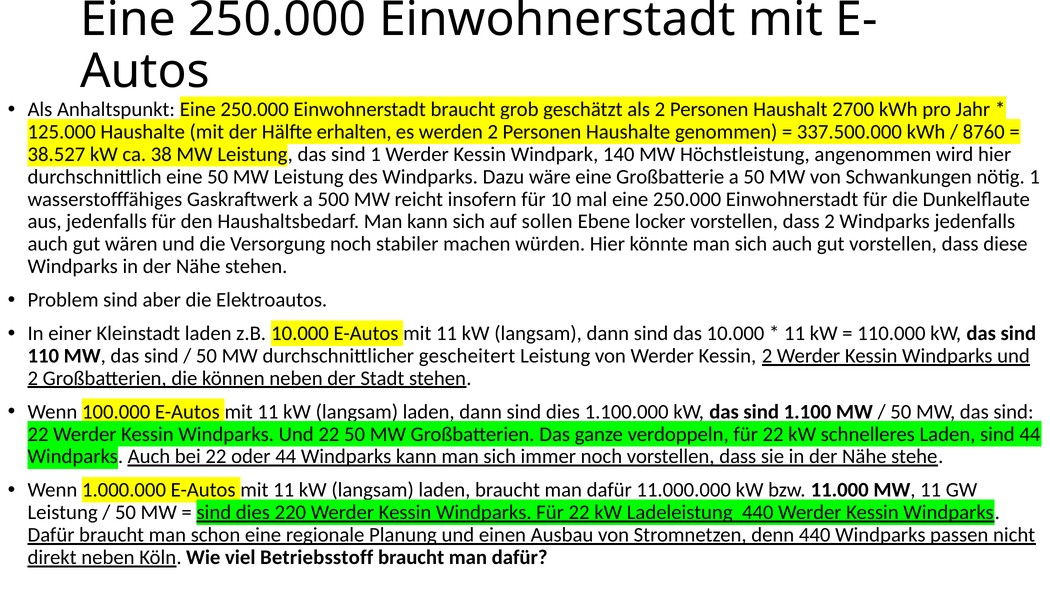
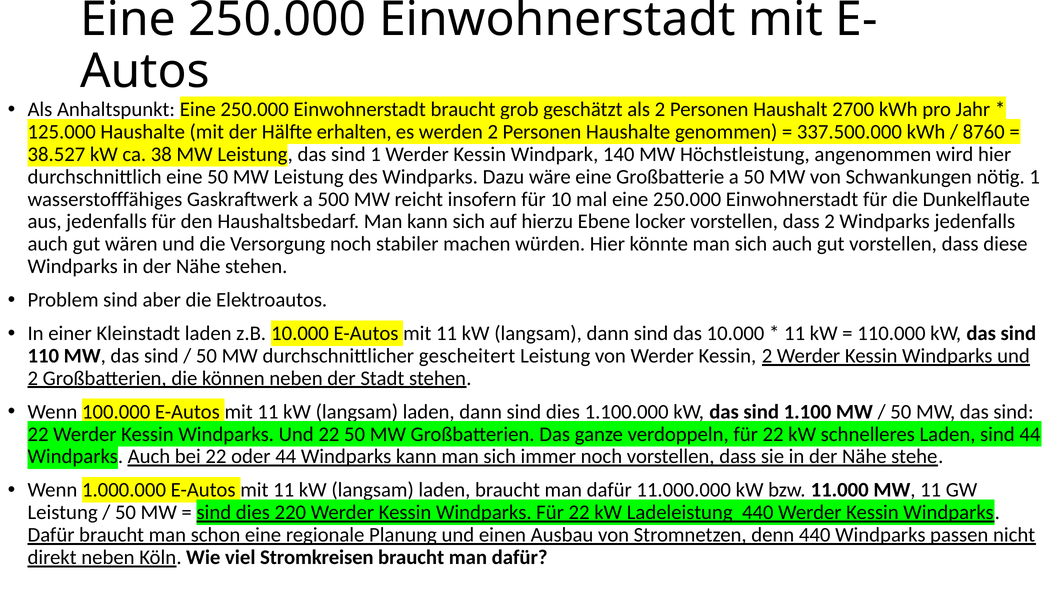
sollen: sollen -> hierzu
Betriebsstoff: Betriebsstoff -> Stromkreisen
